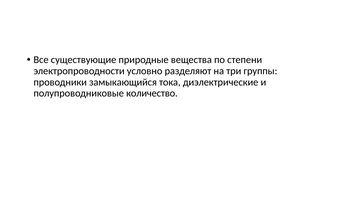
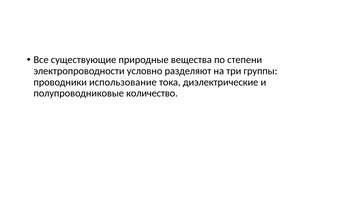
замыкающийся: замыкающийся -> использование
